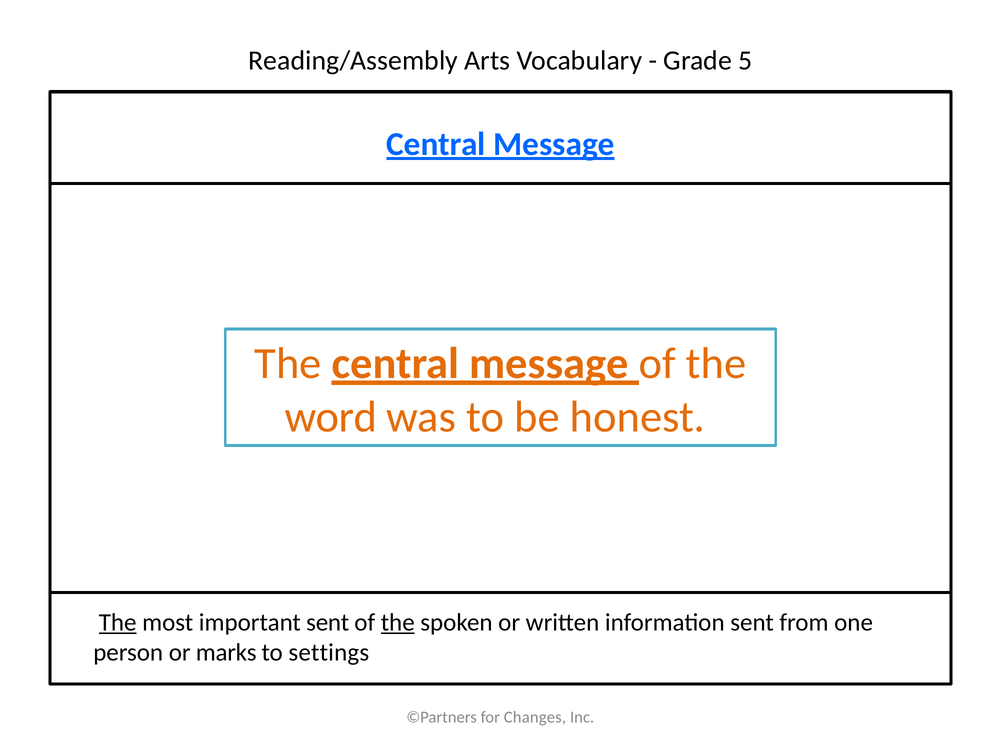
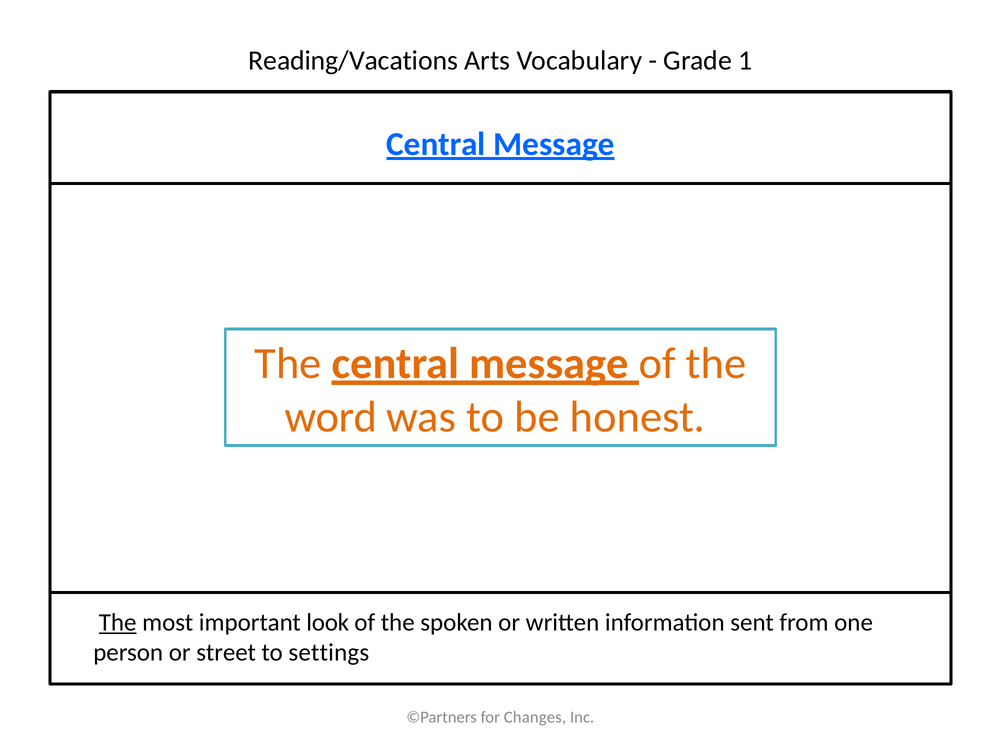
Reading/Assembly: Reading/Assembly -> Reading/Vacations
5: 5 -> 1
important sent: sent -> look
the at (398, 622) underline: present -> none
marks: marks -> street
